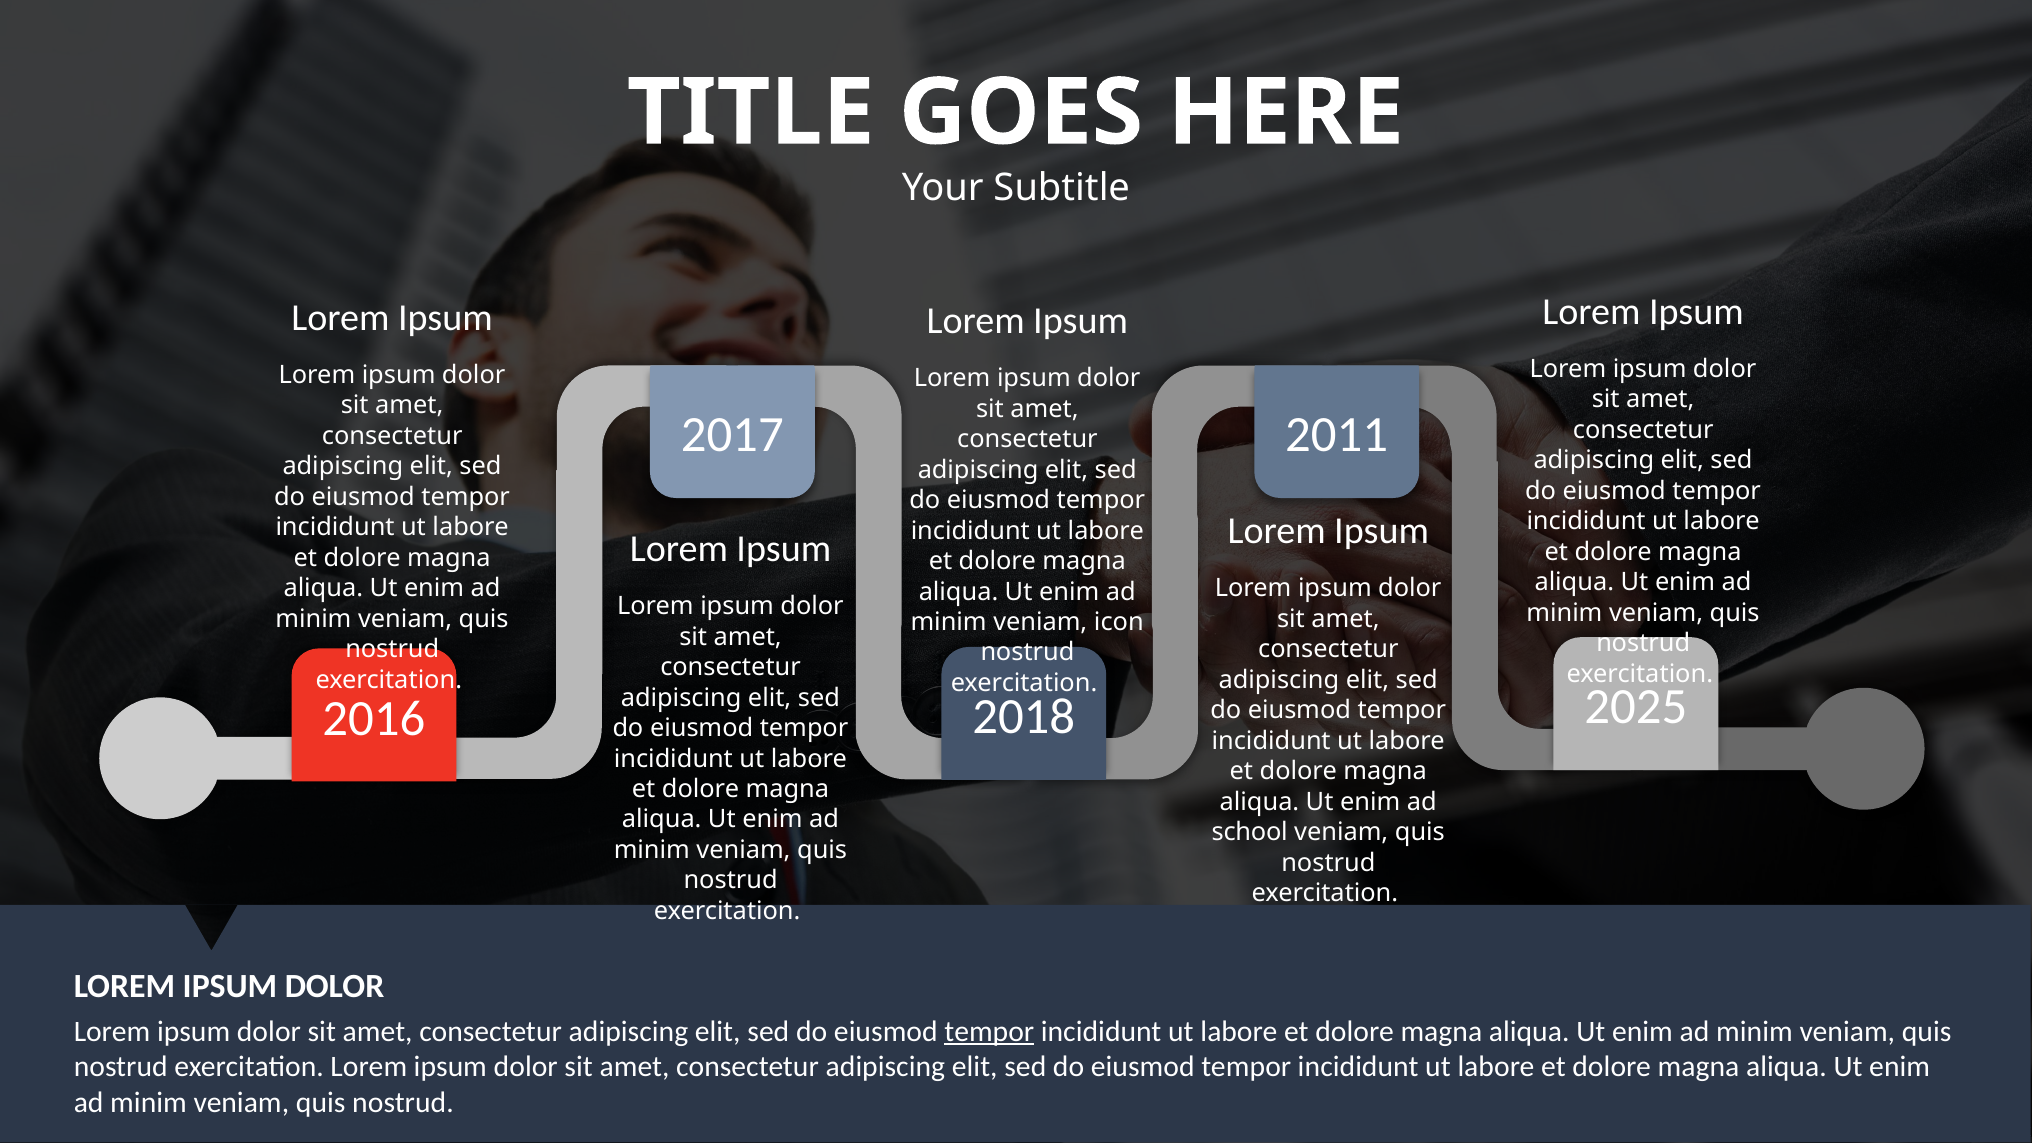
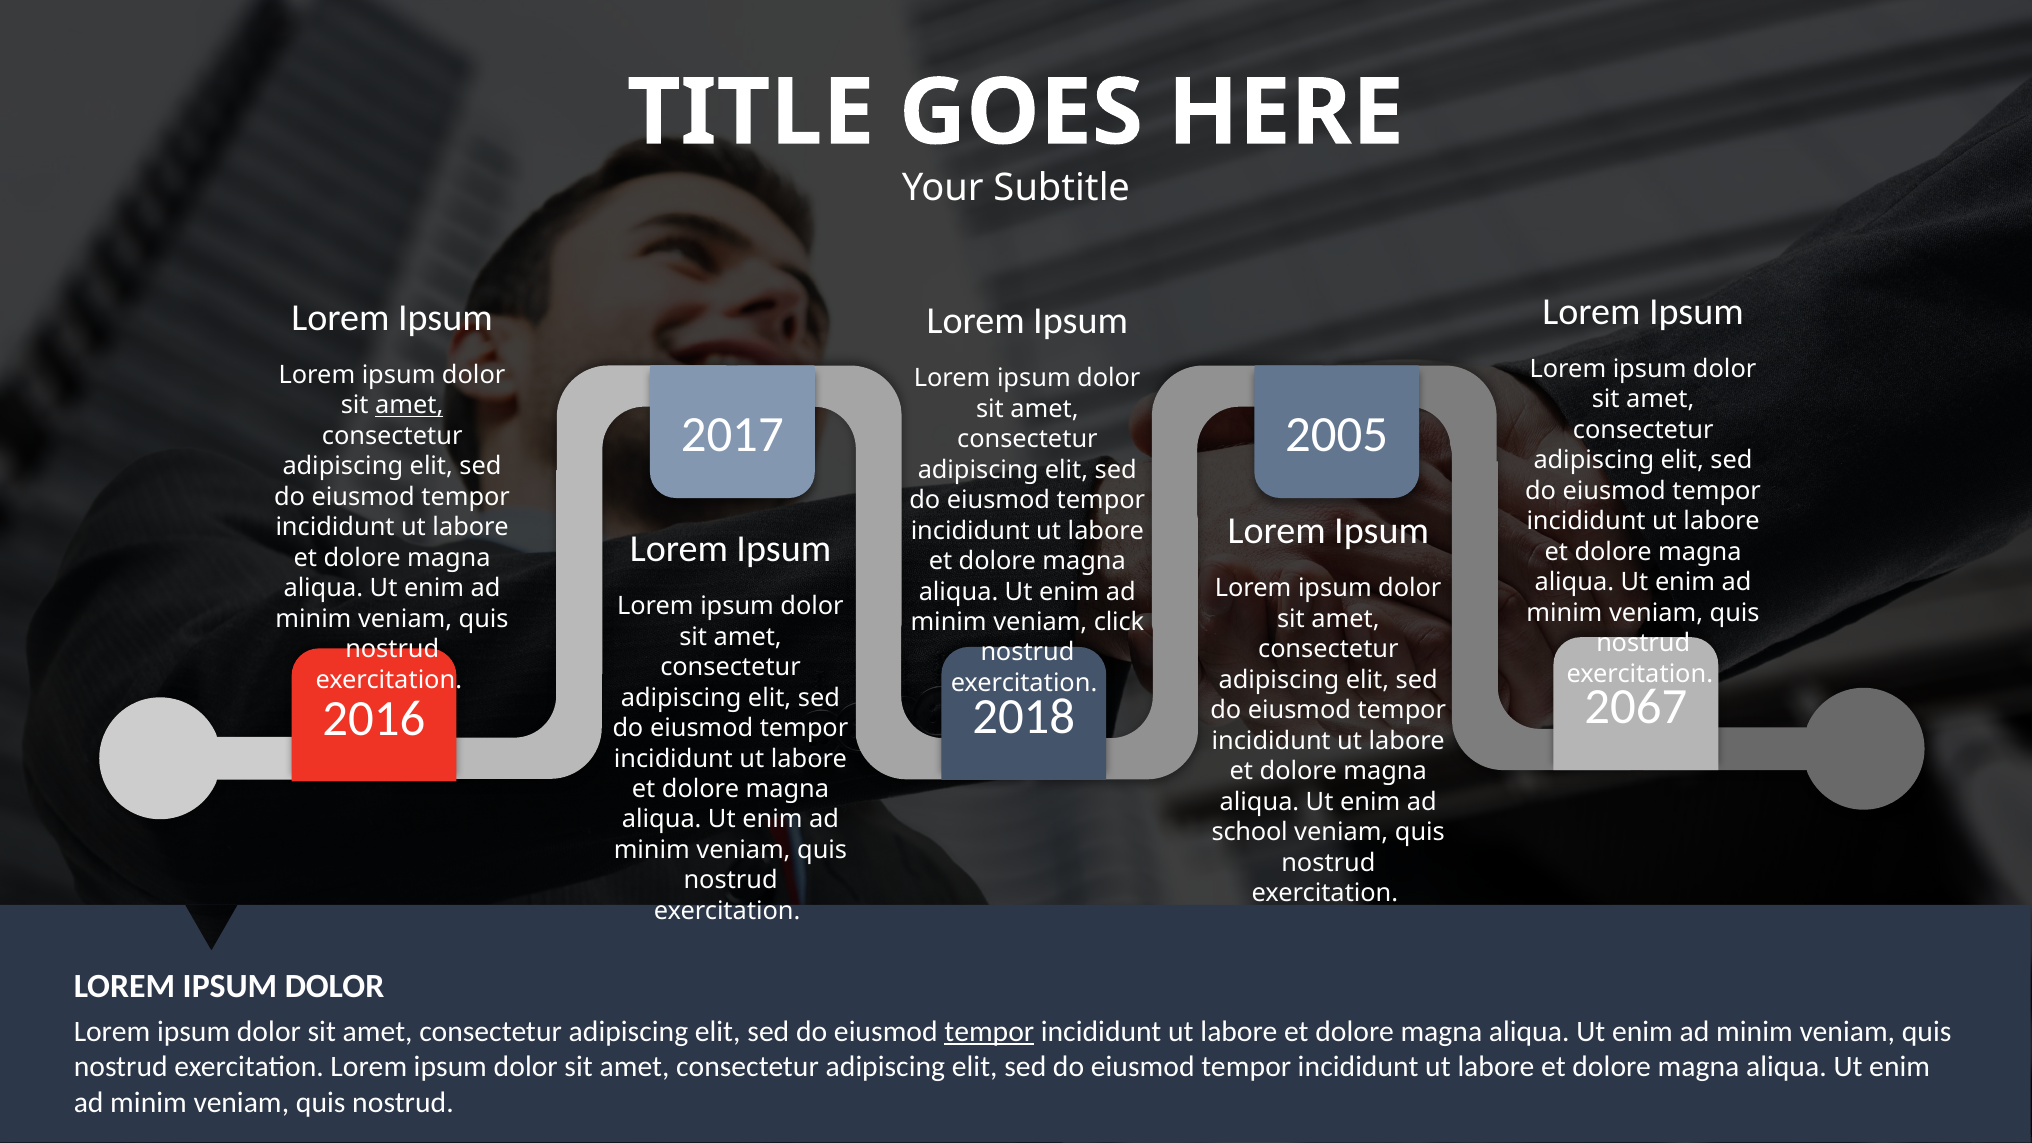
amet at (409, 405) underline: none -> present
2011: 2011 -> 2005
icon: icon -> click
2025: 2025 -> 2067
